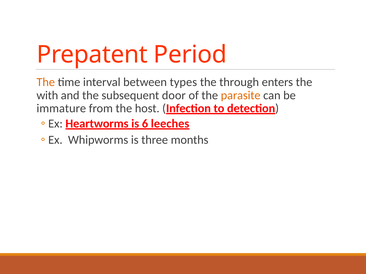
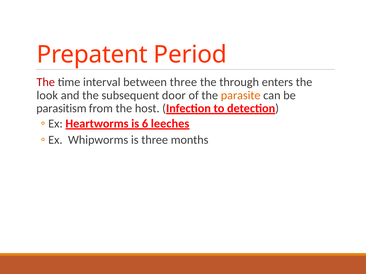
The at (46, 82) colour: orange -> red
between types: types -> three
with: with -> look
immature: immature -> parasitism
